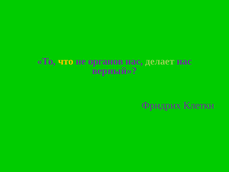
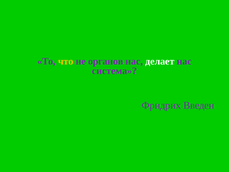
делает colour: light green -> white
верный: верный -> система
Клетки: Клетки -> Введен
